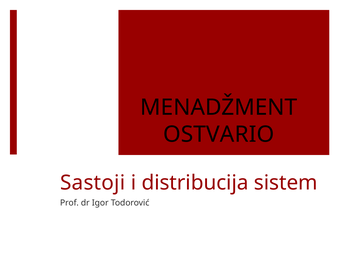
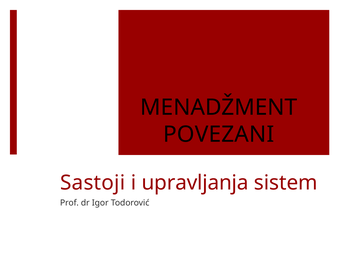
OSTVARIO: OSTVARIO -> POVEZANI
distribucija: distribucija -> upravljanja
